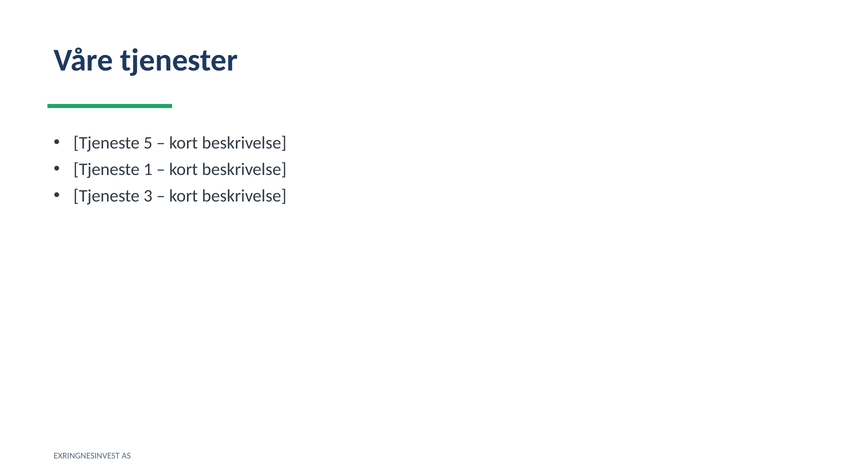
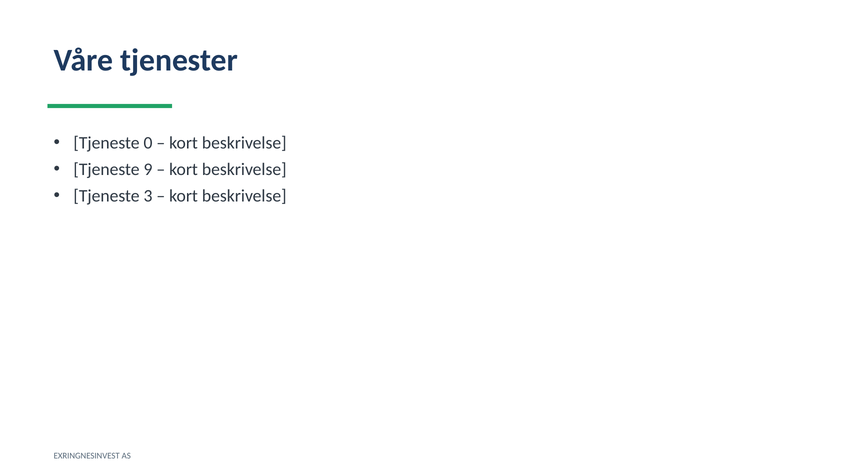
5: 5 -> 0
1: 1 -> 9
